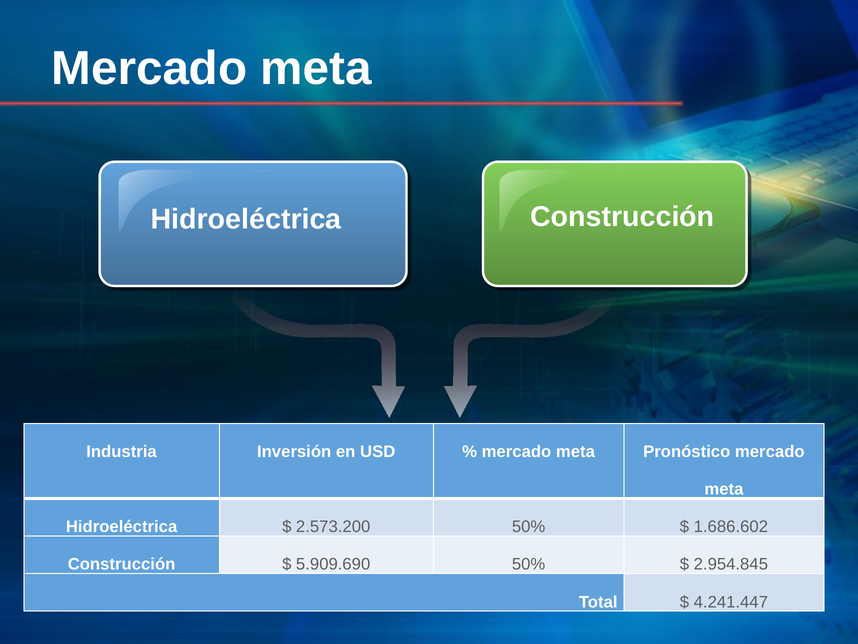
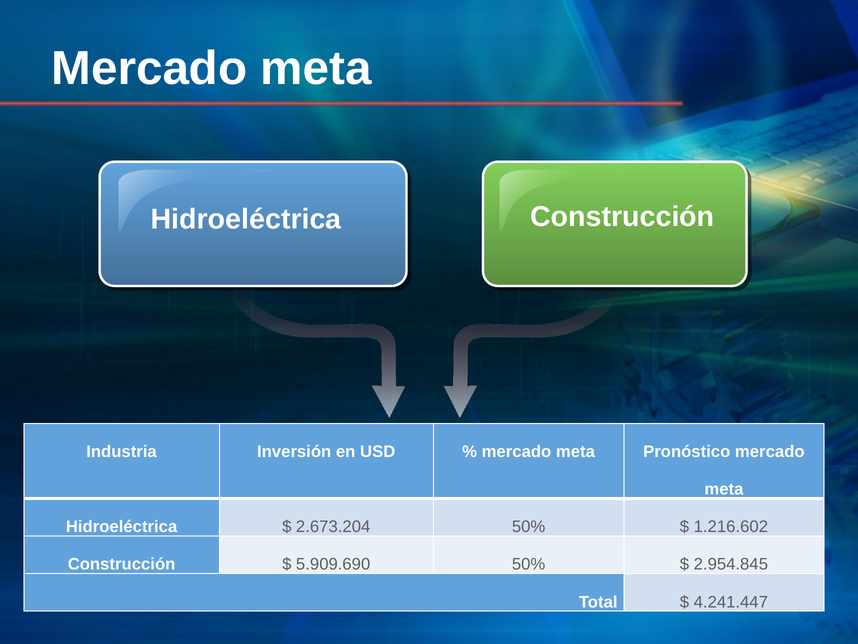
2.573.200: 2.573.200 -> 2.673.204
1.686.602: 1.686.602 -> 1.216.602
